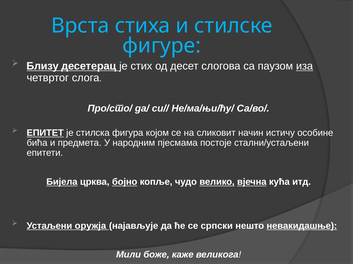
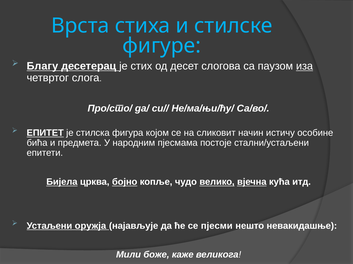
Близу: Близу -> Благу
српски: српски -> пјесми
невакидашње underline: present -> none
